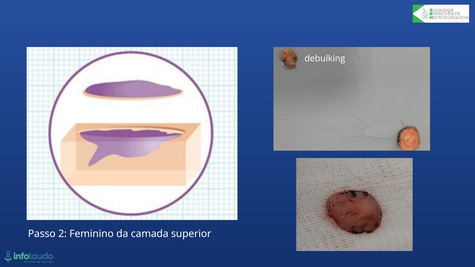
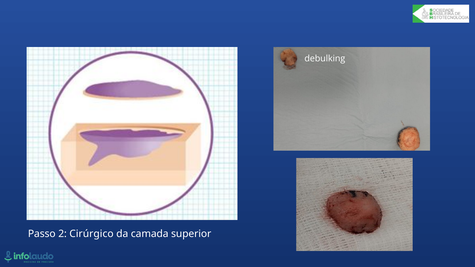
Feminino: Feminino -> Cirúrgico
